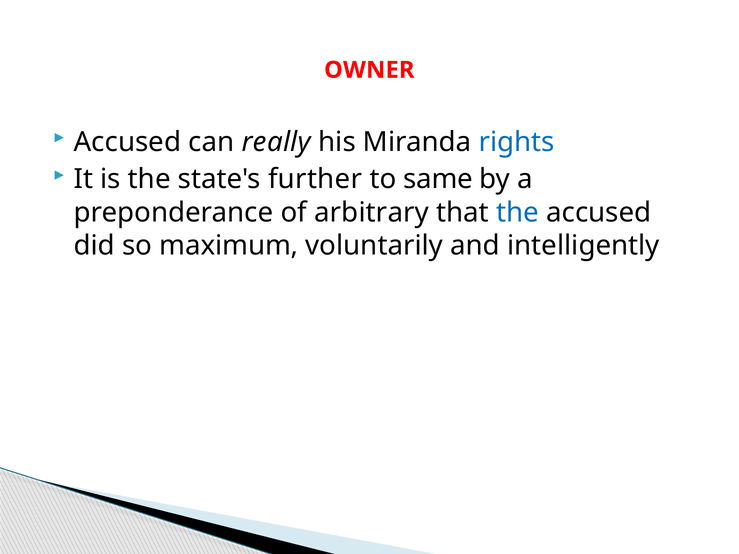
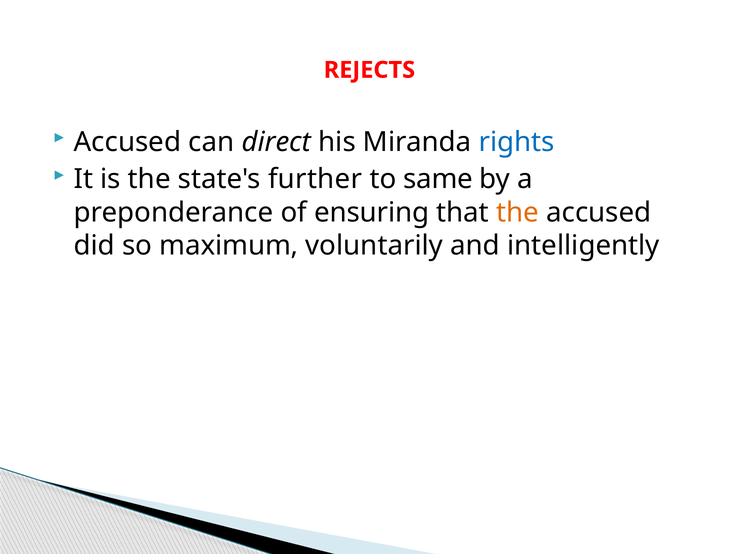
OWNER: OWNER -> REJECTS
really: really -> direct
arbitrary: arbitrary -> ensuring
the at (518, 213) colour: blue -> orange
